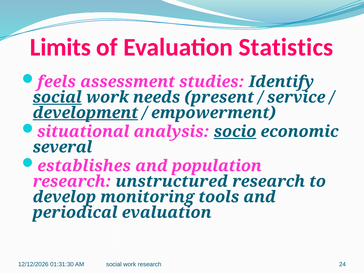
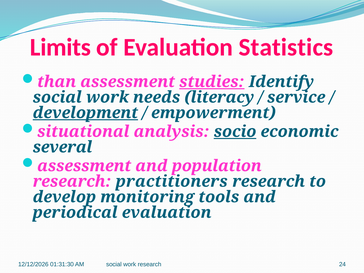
feels: feels -> than
studies underline: none -> present
social at (57, 97) underline: present -> none
present: present -> literacy
establishes at (84, 166): establishes -> assessment
unstructured: unstructured -> practitioners
